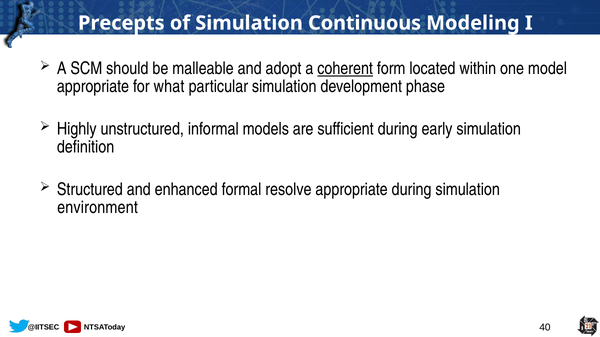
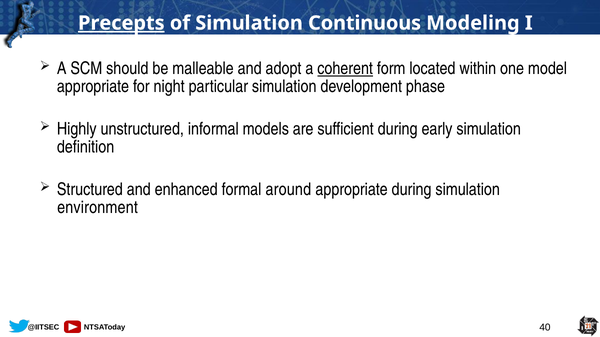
Precepts underline: none -> present
what: what -> night
resolve: resolve -> around
